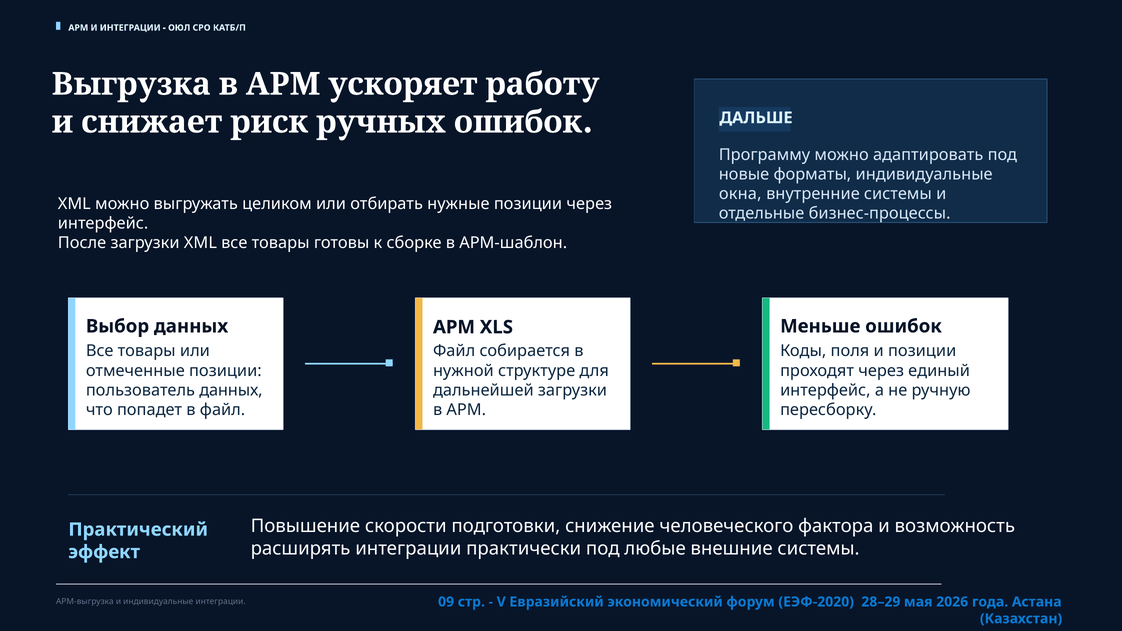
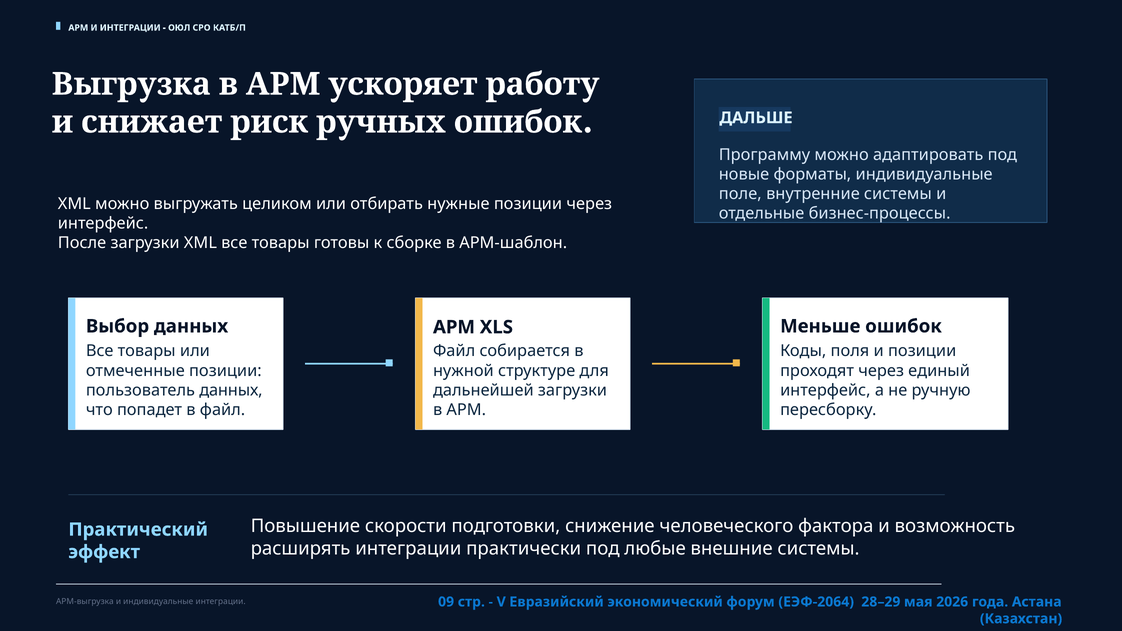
окна: окна -> поле
ЕЭФ-2020: ЕЭФ-2020 -> ЕЭФ-2064
